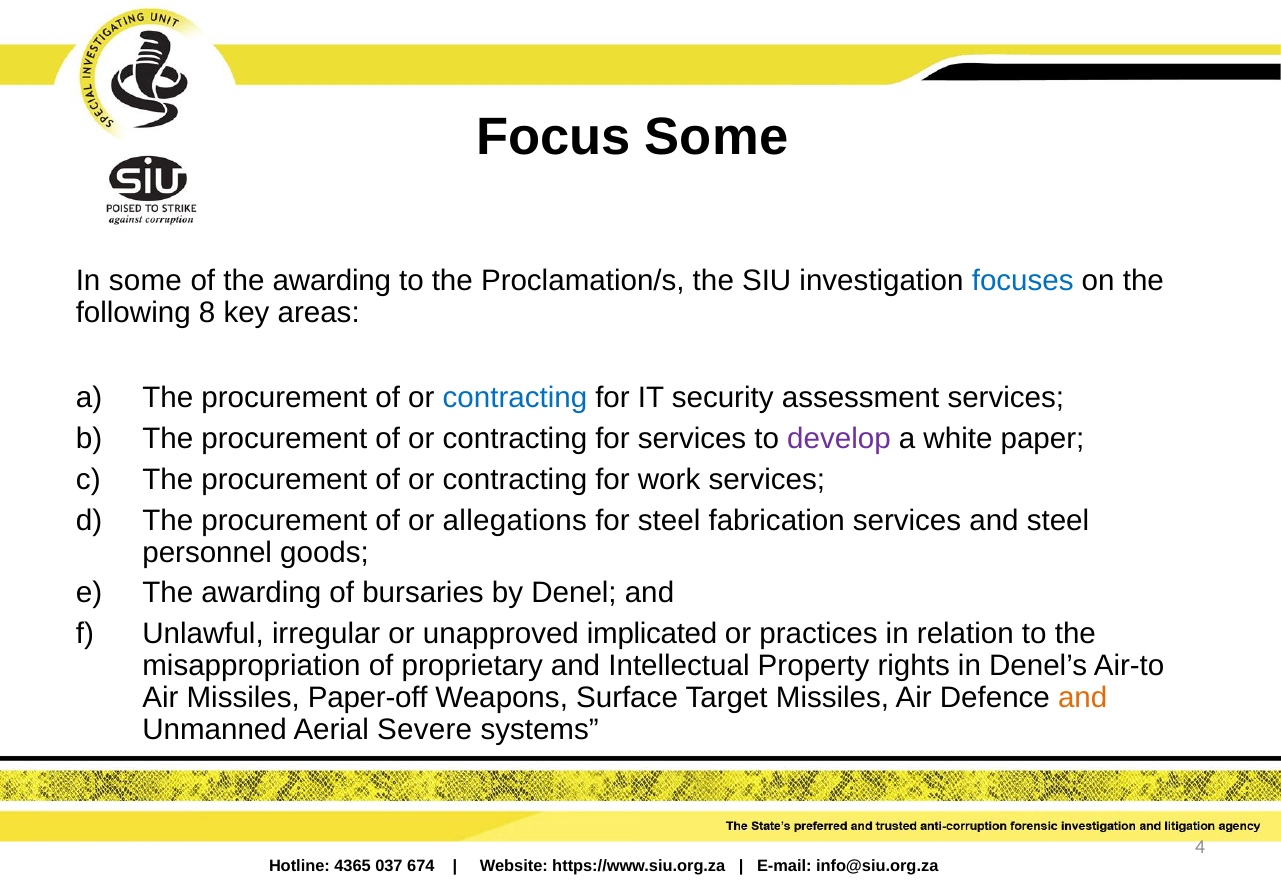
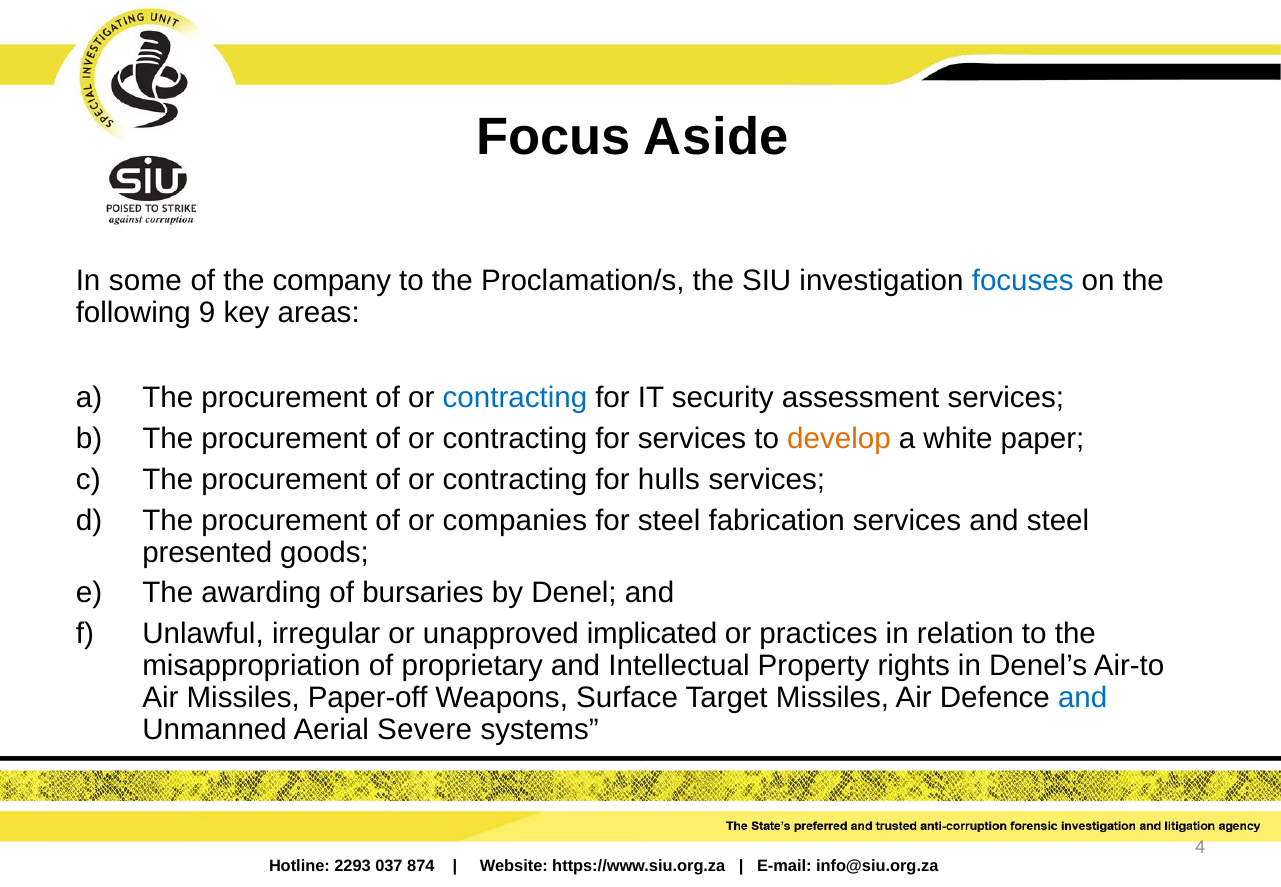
Focus Some: Some -> Aside
of the awarding: awarding -> company
8: 8 -> 9
develop colour: purple -> orange
work: work -> hulls
allegations: allegations -> companies
personnel: personnel -> presented
and at (1083, 698) colour: orange -> blue
4365: 4365 -> 2293
674: 674 -> 874
